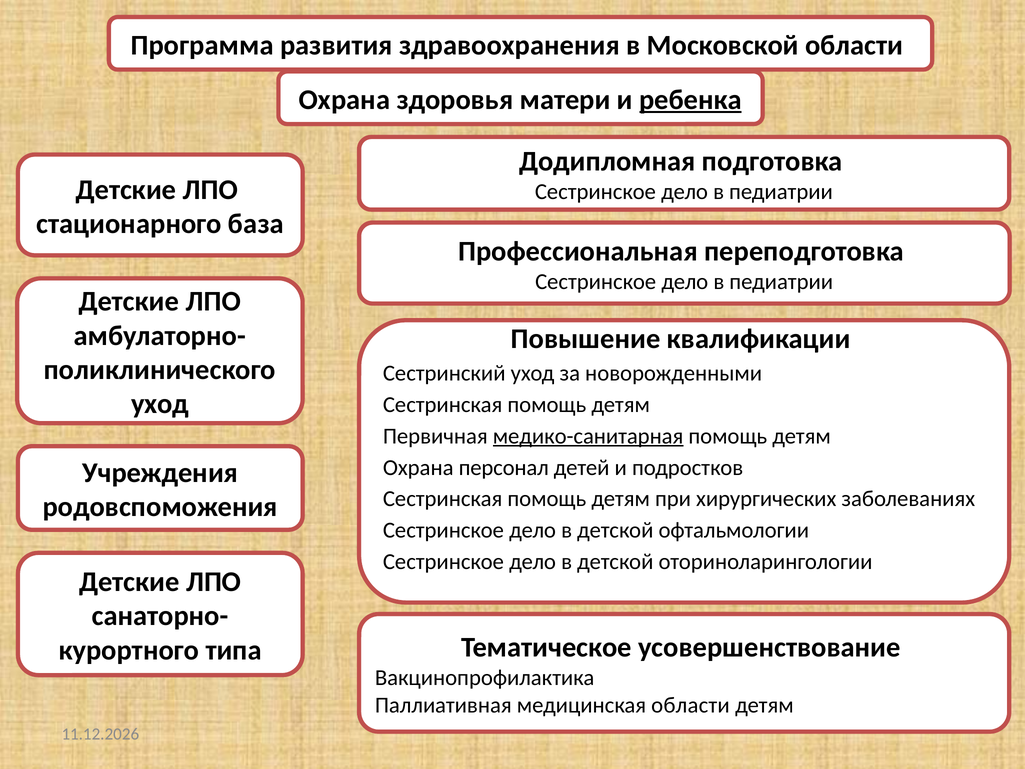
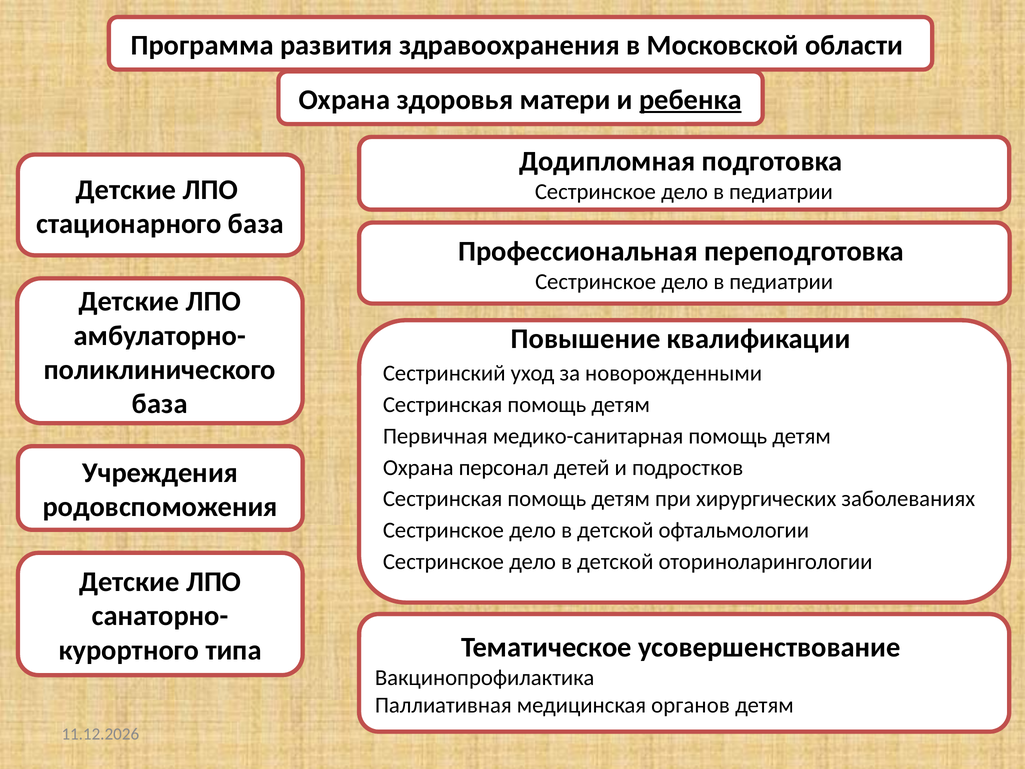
уход at (160, 404): уход -> база
медико-санитарная underline: present -> none
медицинская области: области -> органов
